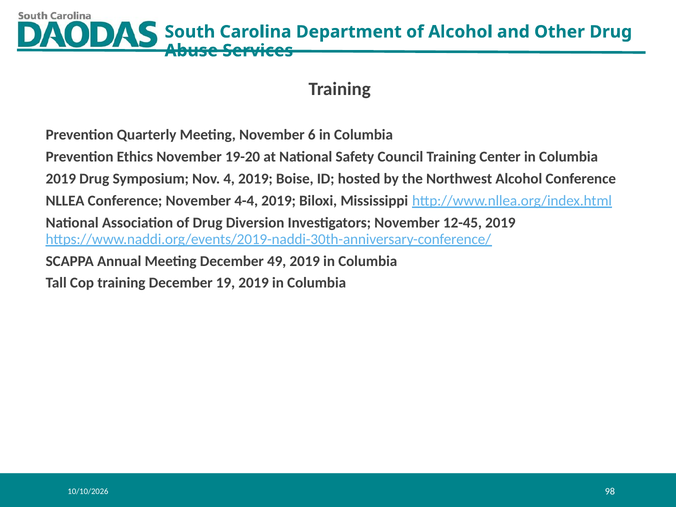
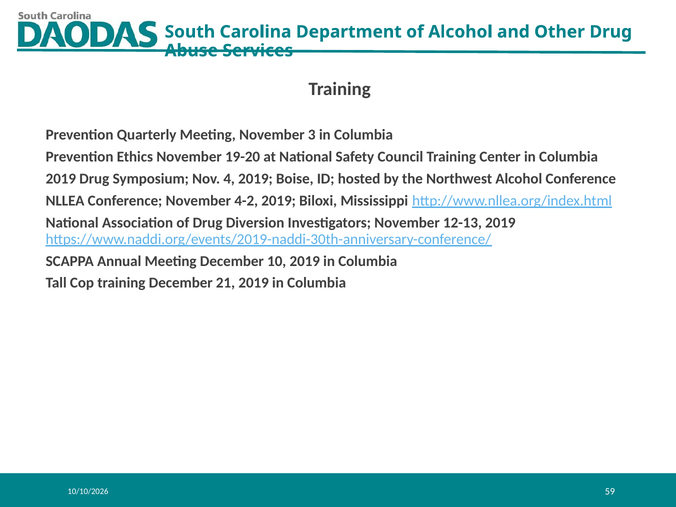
6: 6 -> 3
4-4: 4-4 -> 4-2
12-45: 12-45 -> 12-13
49: 49 -> 10
19: 19 -> 21
98: 98 -> 59
